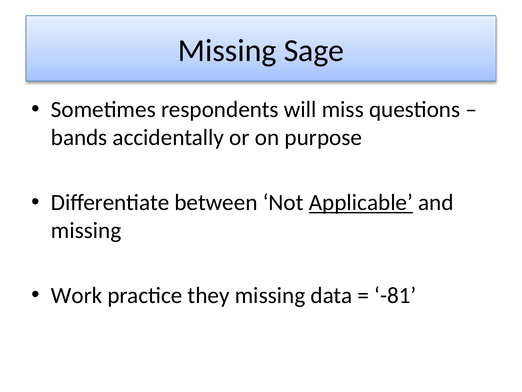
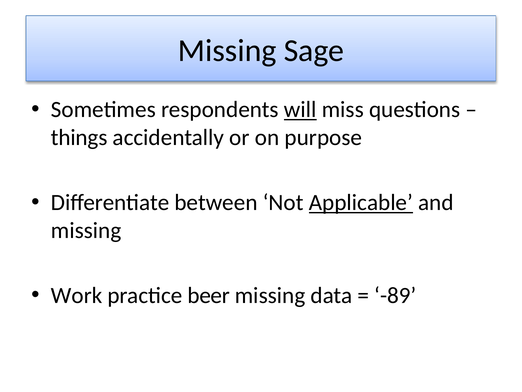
will underline: none -> present
bands: bands -> things
they: they -> beer
-81: -81 -> -89
